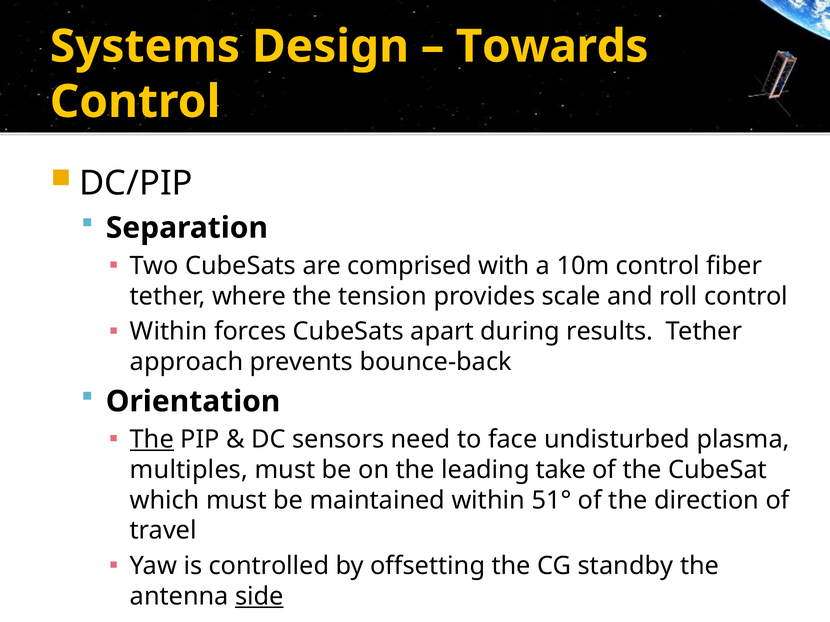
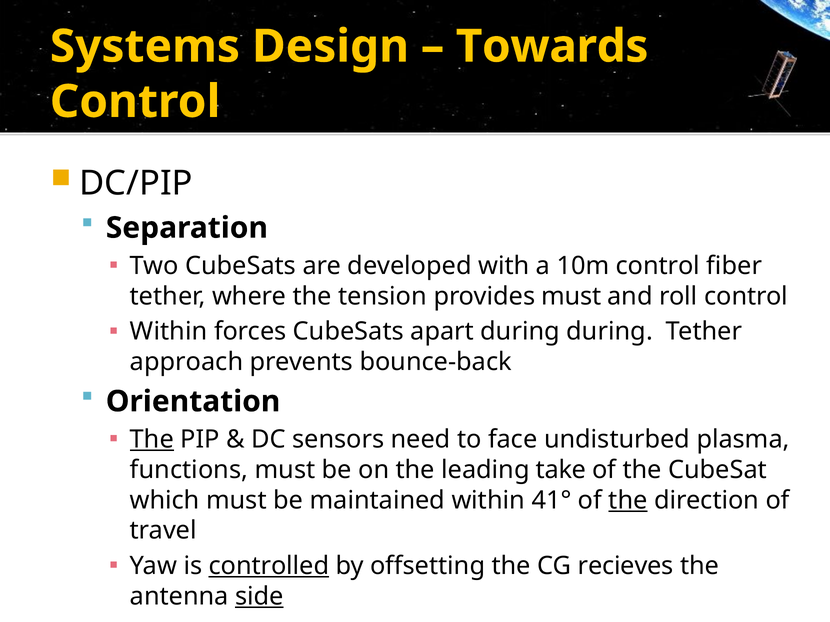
comprised: comprised -> developed
provides scale: scale -> must
during results: results -> during
multiples: multiples -> functions
51°: 51° -> 41°
the at (628, 501) underline: none -> present
controlled underline: none -> present
standby: standby -> recieves
